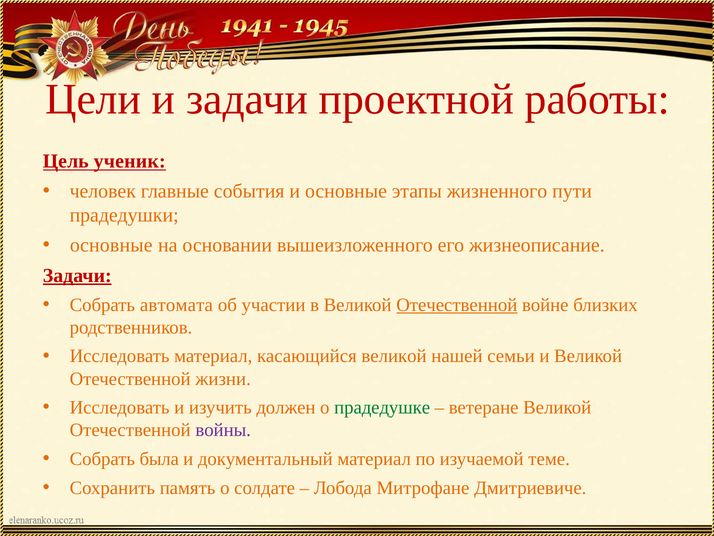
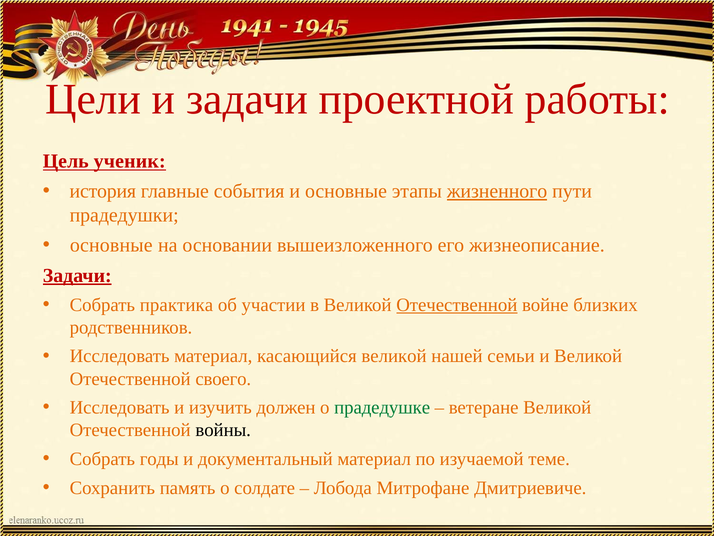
человек: человек -> история
жизненного underline: none -> present
автомата: автомата -> практика
жизни: жизни -> своего
войны colour: purple -> black
была: была -> годы
